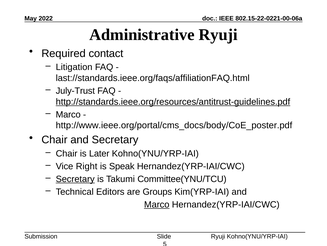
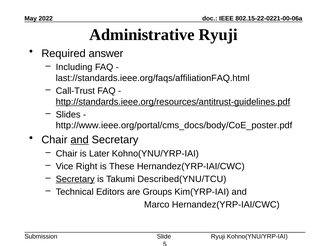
contact: contact -> answer
Litigation: Litigation -> Including
July-Trust: July-Trust -> Call-Trust
Marco at (68, 114): Marco -> Slides
and at (80, 139) underline: none -> present
Speak: Speak -> These
Committee(YNU/TCU: Committee(YNU/TCU -> Described(YNU/TCU
Marco at (157, 204) underline: present -> none
